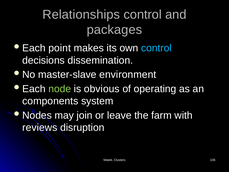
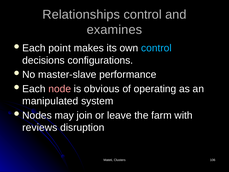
packages: packages -> examines
dissemination: dissemination -> configurations
environment: environment -> performance
node colour: light green -> pink
components: components -> manipulated
